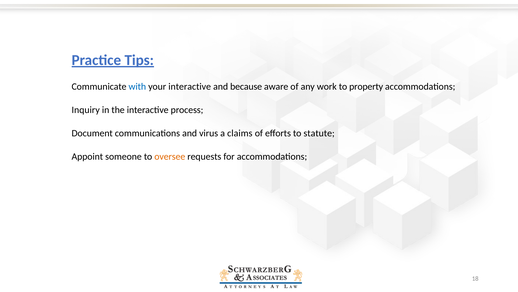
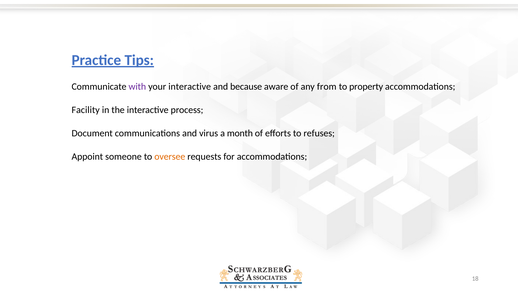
with colour: blue -> purple
work: work -> from
Inquiry: Inquiry -> Facility
claims: claims -> month
statute: statute -> refuses
